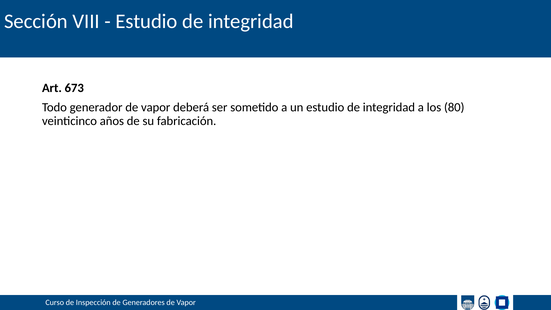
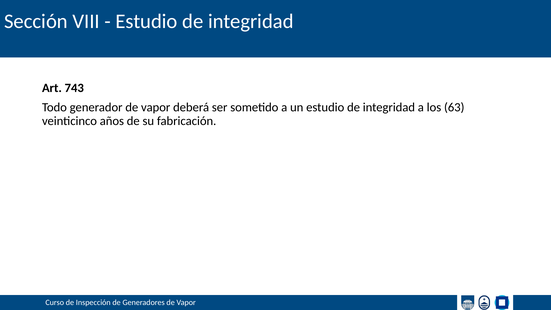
673: 673 -> 743
80: 80 -> 63
